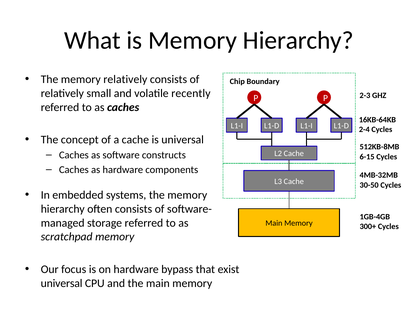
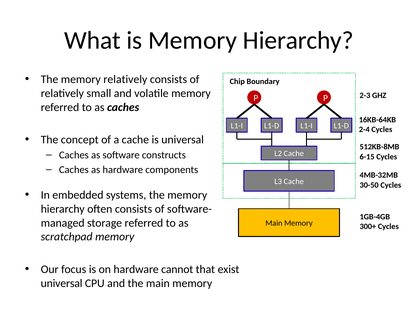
volatile recently: recently -> memory
bypass: bypass -> cannot
